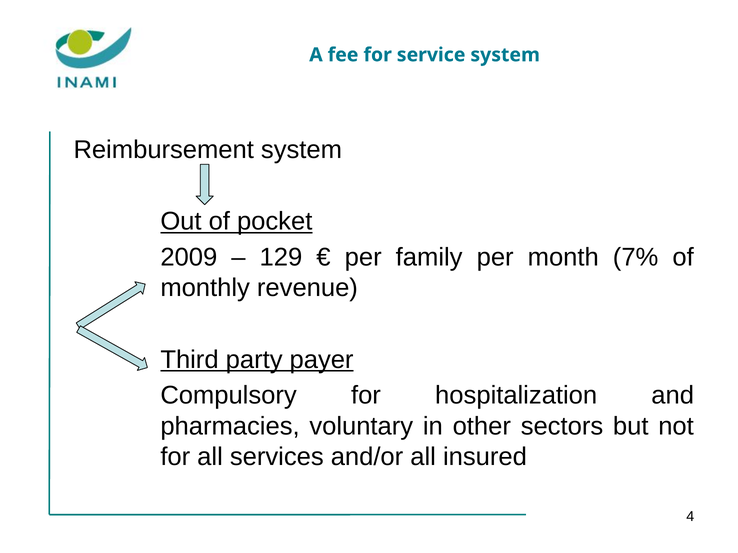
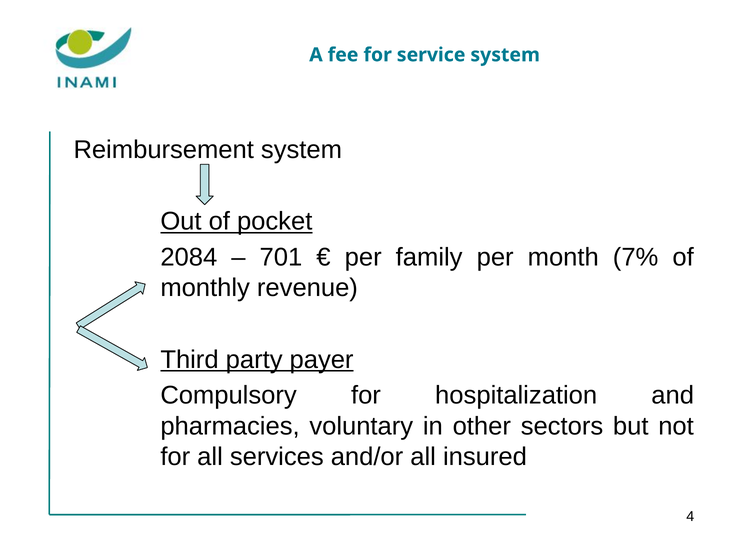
2009: 2009 -> 2084
129: 129 -> 701
